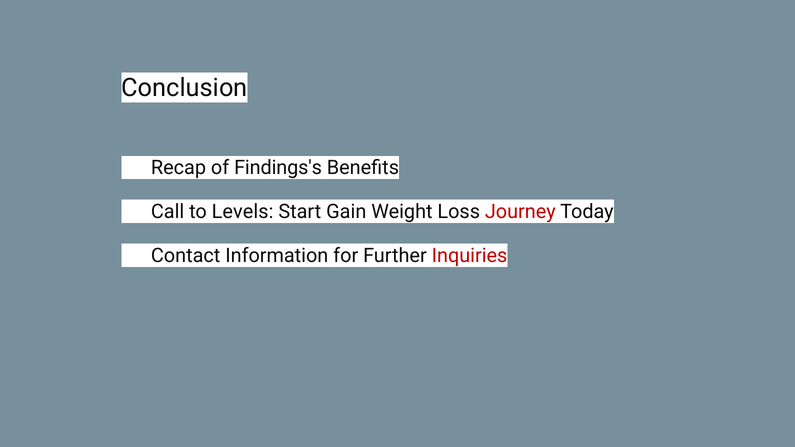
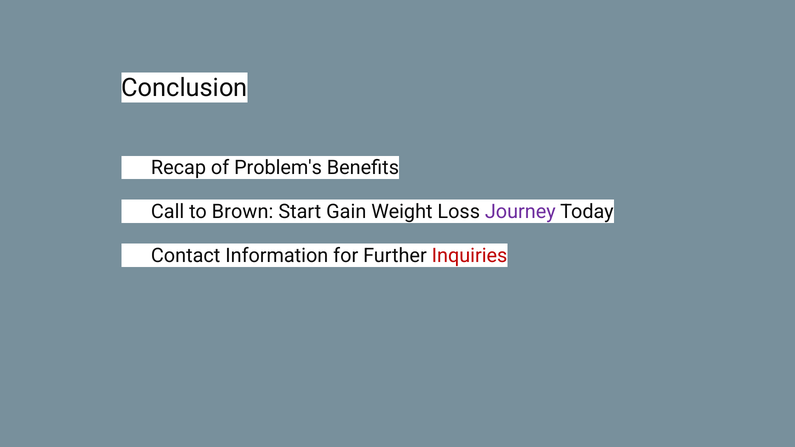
Findings's: Findings's -> Problem's
Levels: Levels -> Brown
Journey colour: red -> purple
